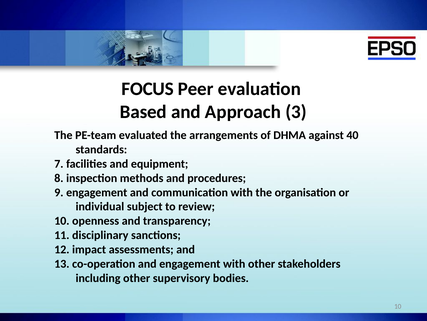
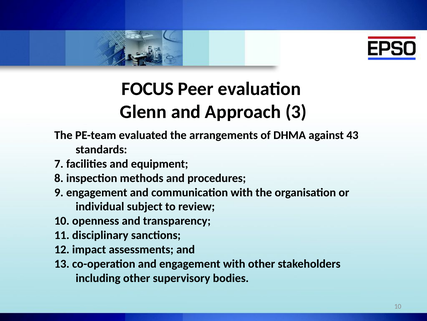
Based: Based -> Glenn
40: 40 -> 43
